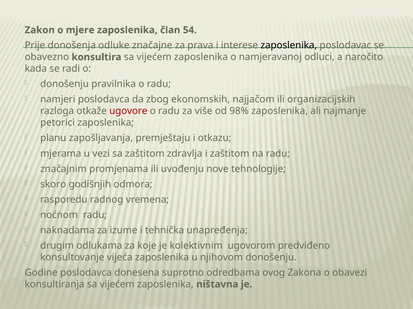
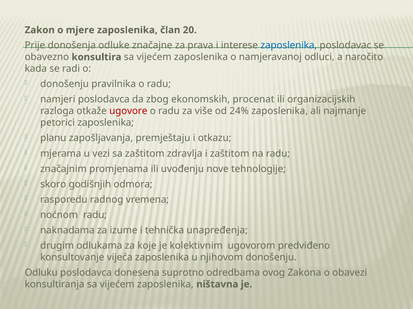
54: 54 -> 20
zaposlenika at (289, 45) colour: black -> blue
najjačom: najjačom -> procenat
98%: 98% -> 24%
Godine: Godine -> Odluku
